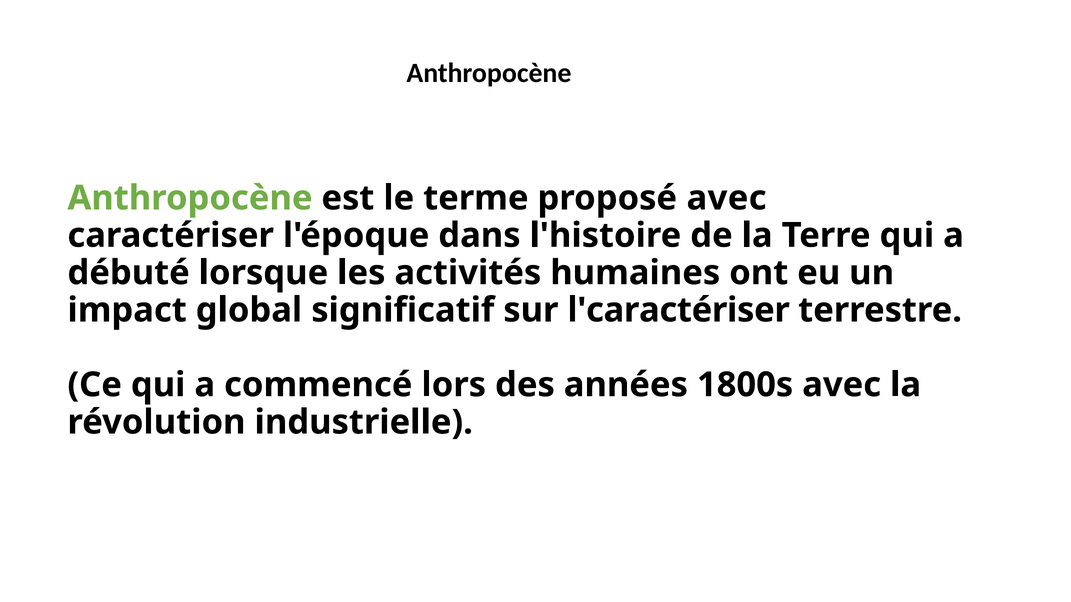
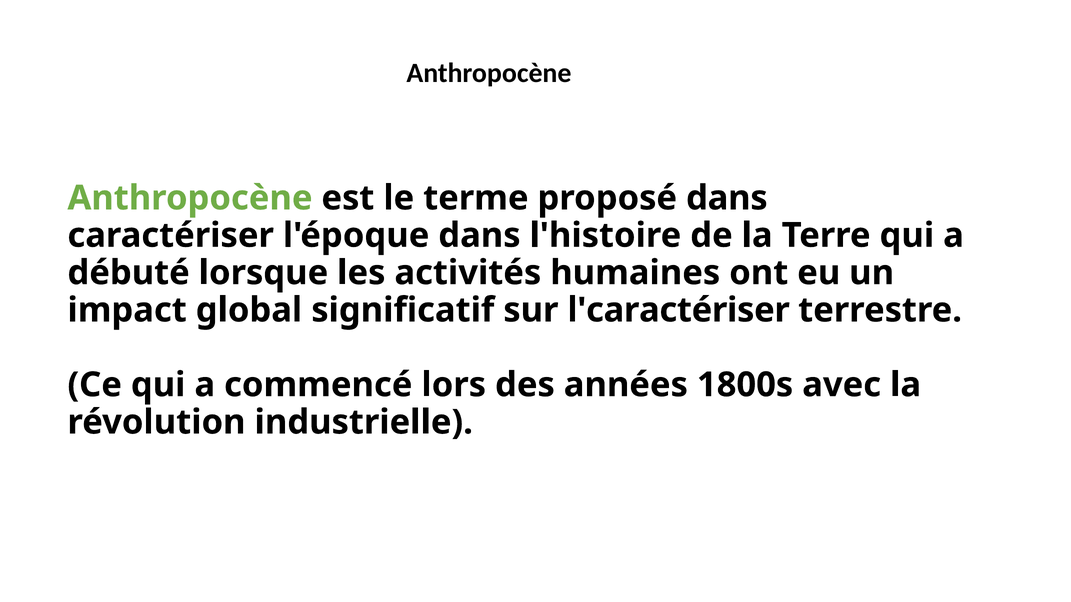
proposé avec: avec -> dans
